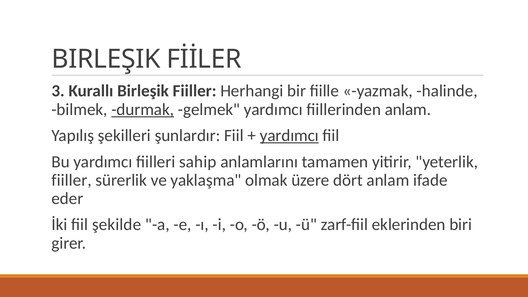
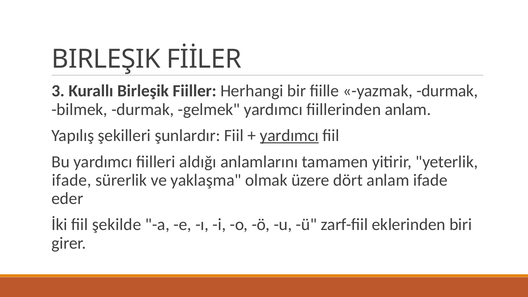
yazmak halinde: halinde -> durmak
durmak at (143, 109) underline: present -> none
sahip: sahip -> aldığı
fiiller at (72, 180): fiiller -> ifade
